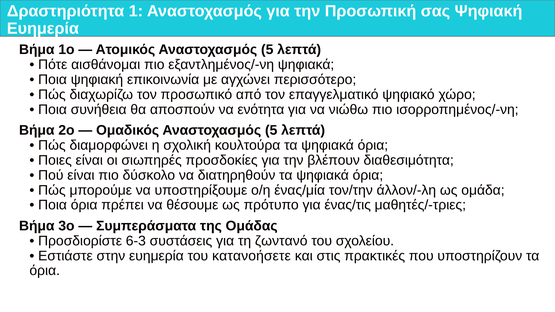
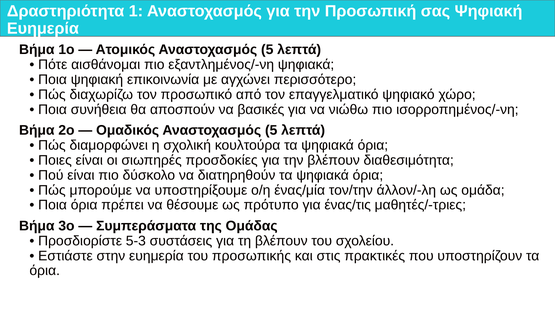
ενότητα: ενότητα -> βασικές
6-3: 6-3 -> 5-3
τη ζωντανό: ζωντανό -> βλέπουν
κατανοήσετε: κατανοήσετε -> προσωπικής
